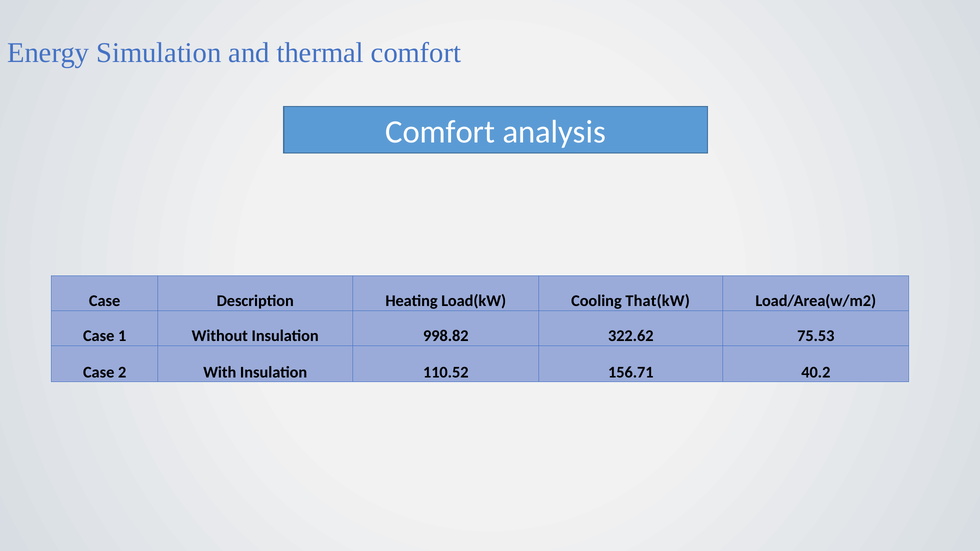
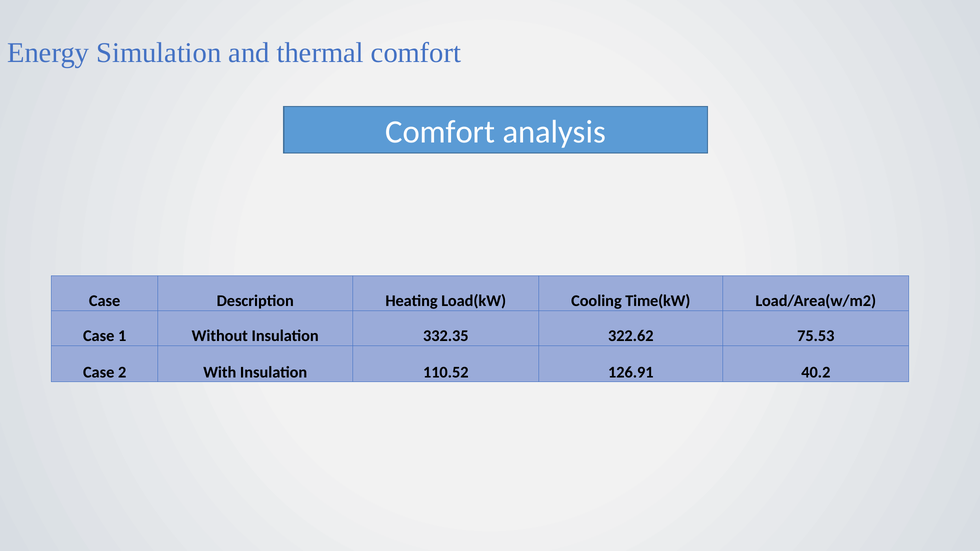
That(kW: That(kW -> Time(kW
998.82: 998.82 -> 332.35
156.71: 156.71 -> 126.91
